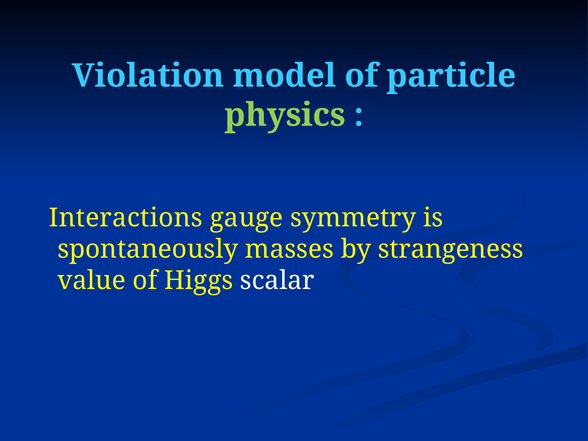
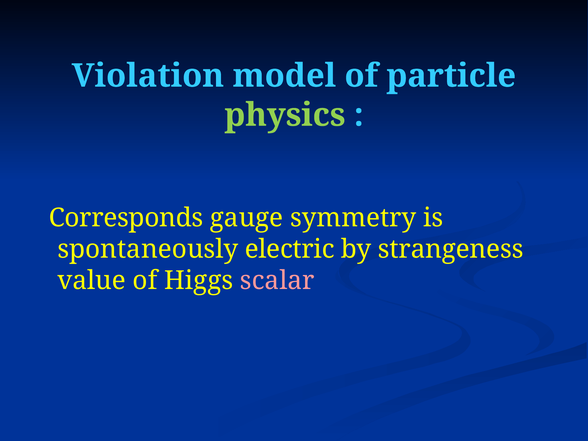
Interactions: Interactions -> Corresponds
masses: masses -> electric
scalar colour: white -> pink
